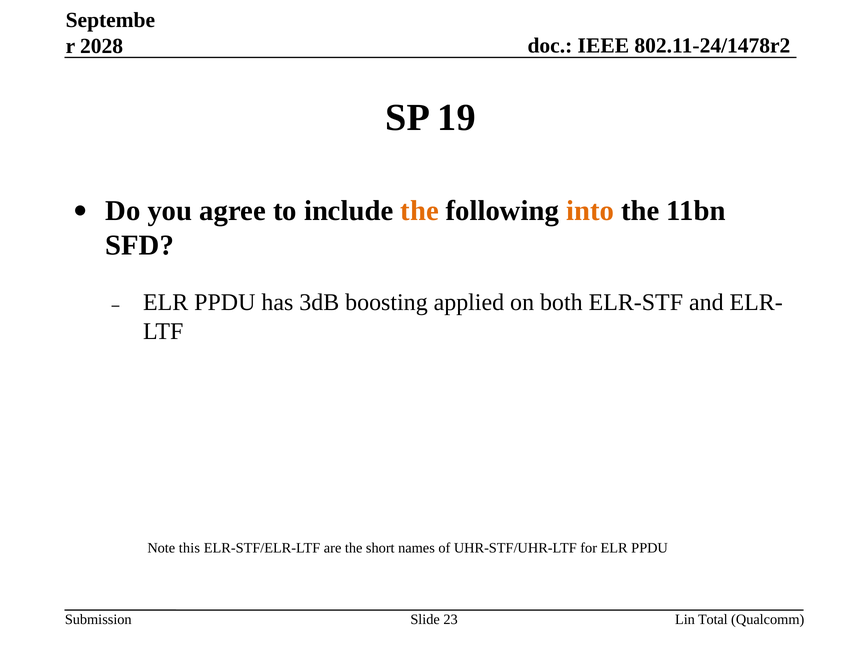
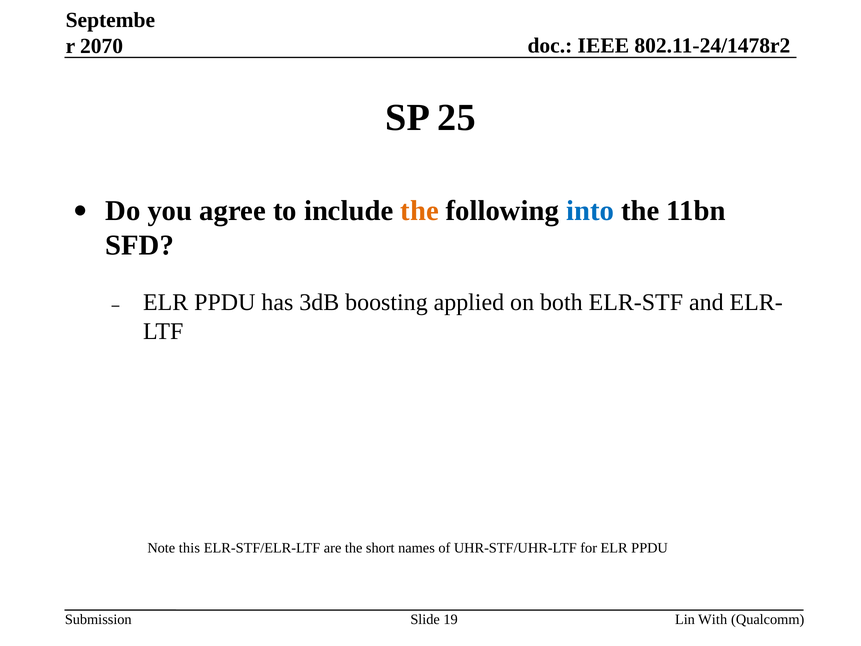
2028: 2028 -> 2070
19: 19 -> 25
into colour: orange -> blue
23: 23 -> 19
Total: Total -> With
